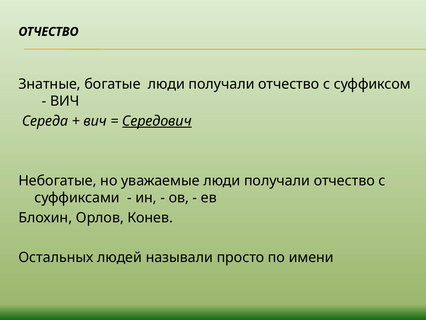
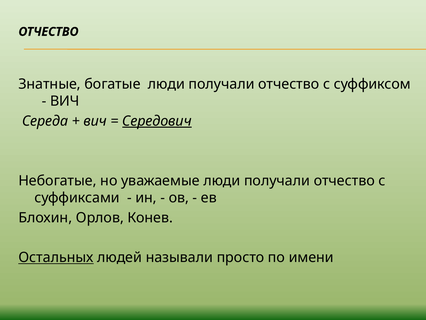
Остальных underline: none -> present
